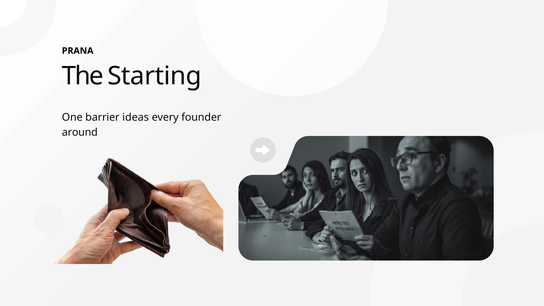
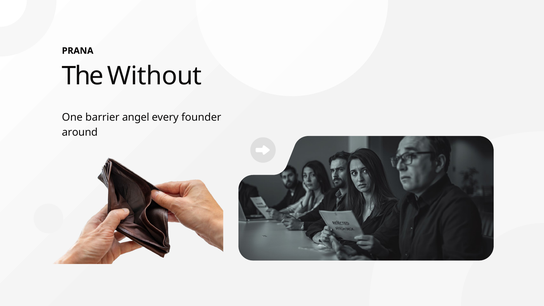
Starting: Starting -> Without
ideas: ideas -> angel
